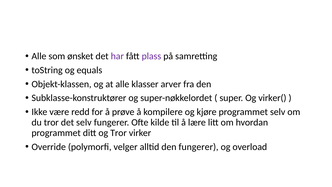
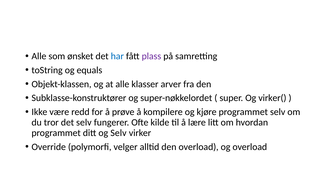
har colour: purple -> blue
og Tror: Tror -> Selv
den fungerer: fungerer -> overload
